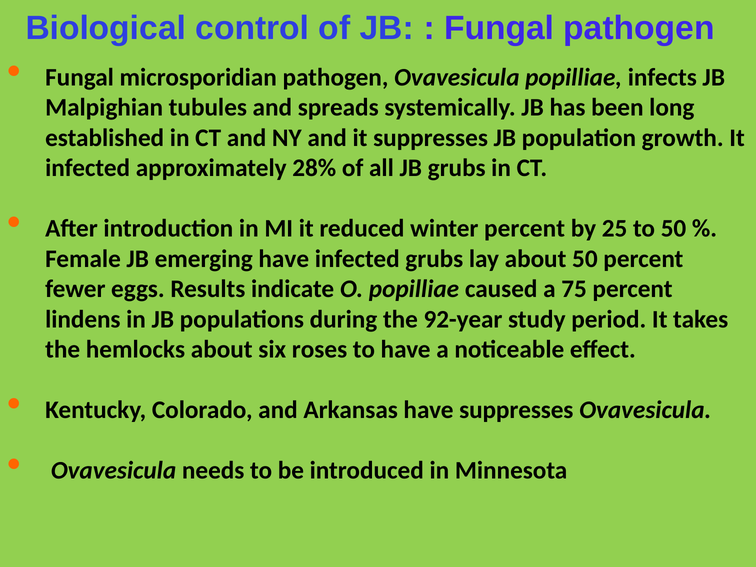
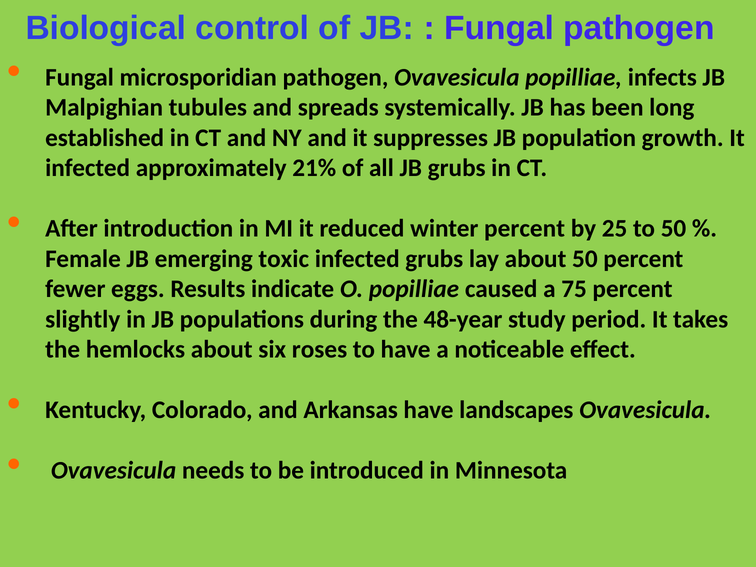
28%: 28% -> 21%
emerging have: have -> toxic
lindens: lindens -> slightly
92-year: 92-year -> 48-year
have suppresses: suppresses -> landscapes
